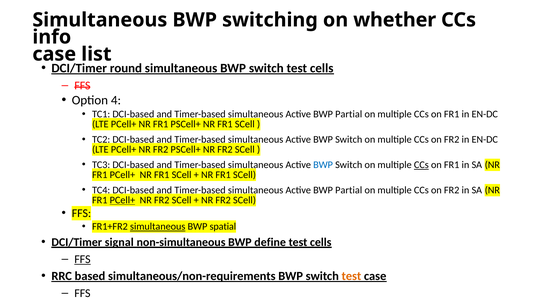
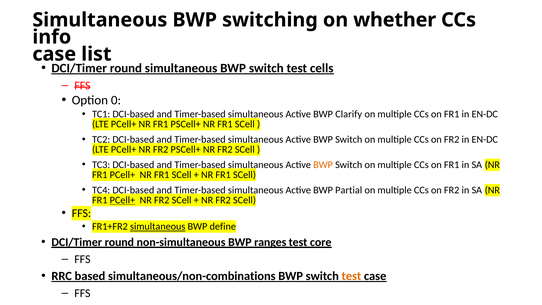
4: 4 -> 0
Partial at (349, 114): Partial -> Clarify
BWP at (323, 165) colour: blue -> orange
CCs at (421, 165) underline: present -> none
spatial: spatial -> define
signal at (119, 242): signal -> round
define: define -> ranges
cells at (321, 242): cells -> core
FFS at (82, 259) underline: present -> none
simultaneous/non-requirements: simultaneous/non-requirements -> simultaneous/non-combinations
